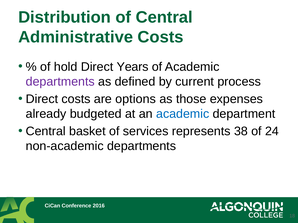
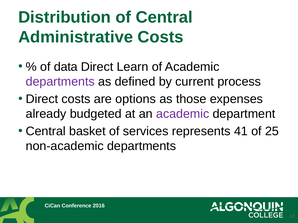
hold: hold -> data
Years: Years -> Learn
academic at (183, 114) colour: blue -> purple
38: 38 -> 41
24: 24 -> 25
